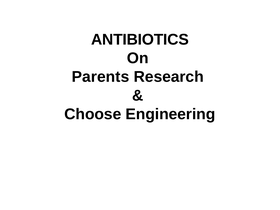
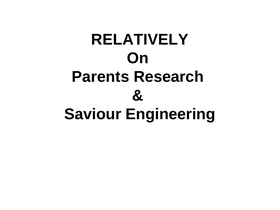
ANTIBIOTICS: ANTIBIOTICS -> RELATIVELY
Choose: Choose -> Saviour
